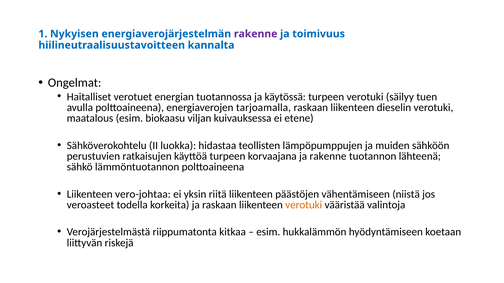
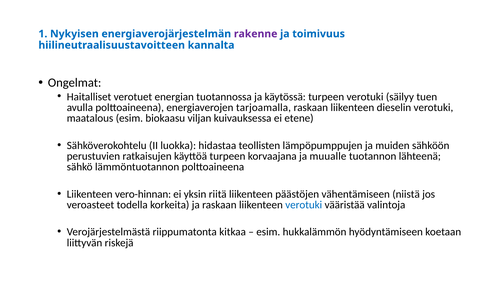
ja rakenne: rakenne -> muualle
vero-johtaa: vero-johtaa -> vero-hinnan
verotuki at (304, 205) colour: orange -> blue
